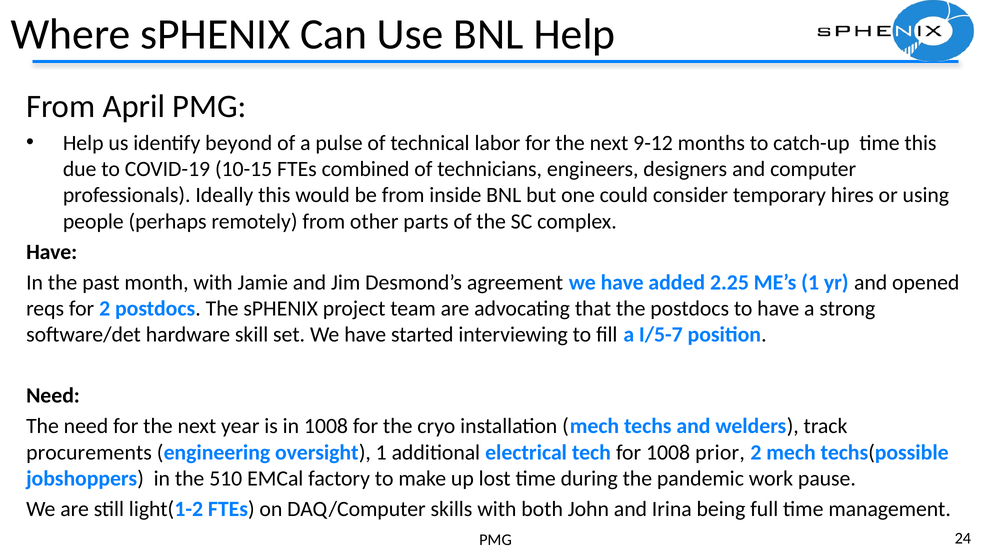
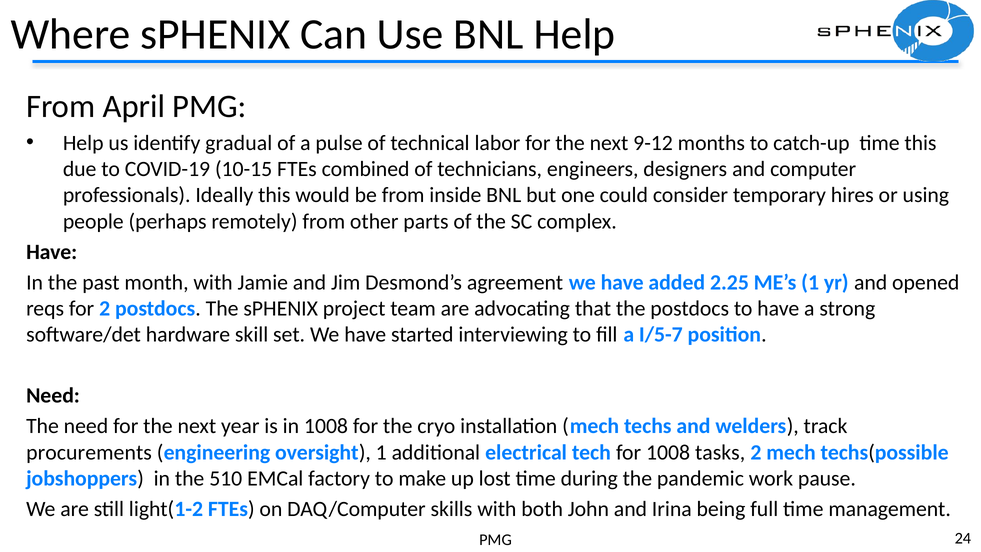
beyond: beyond -> gradual
prior: prior -> tasks
